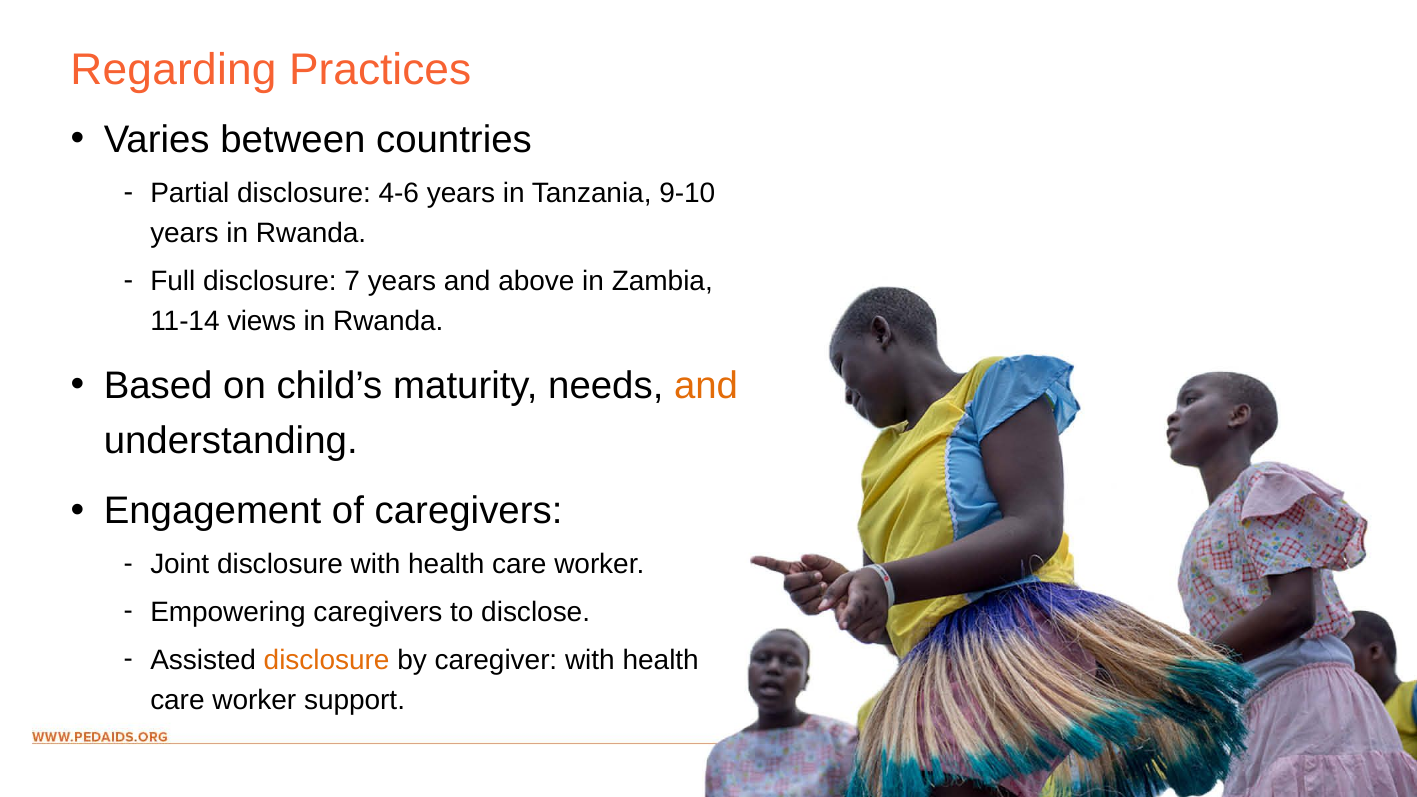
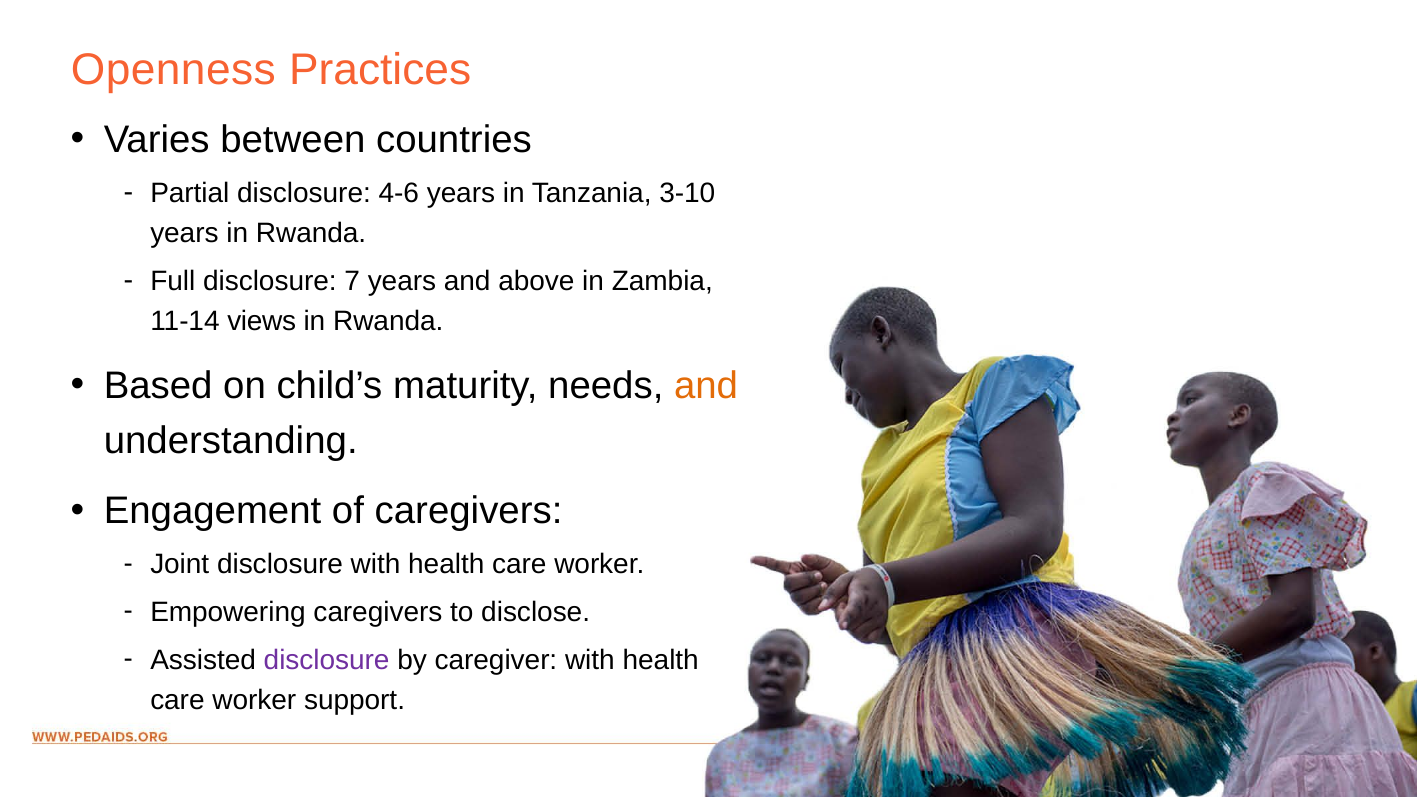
Regarding: Regarding -> Openness
9-10: 9-10 -> 3-10
disclosure at (327, 660) colour: orange -> purple
